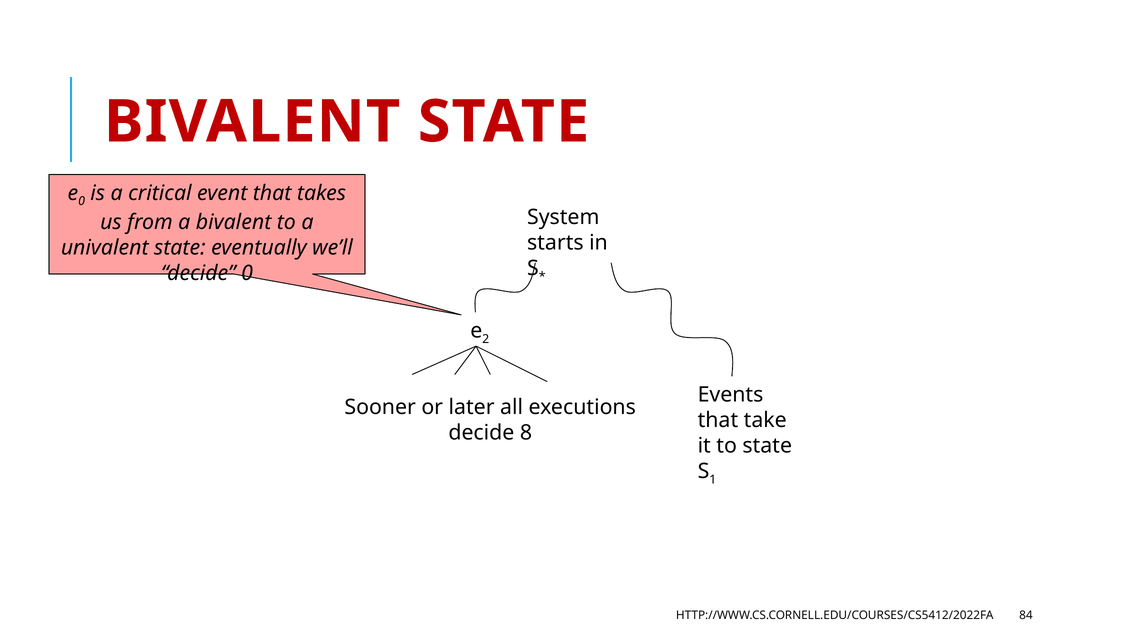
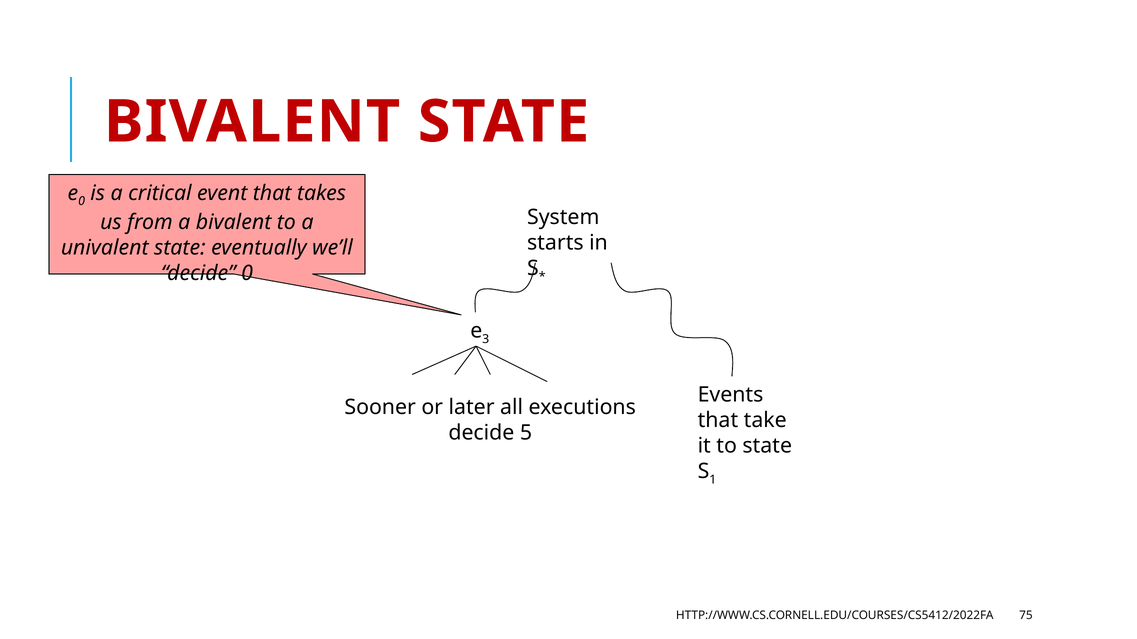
2: 2 -> 3
8: 8 -> 5
84: 84 -> 75
